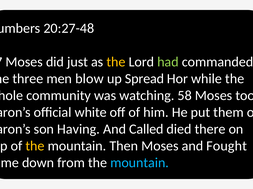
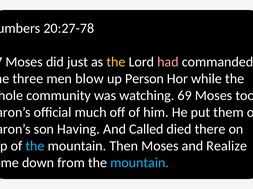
20:27-48: 20:27-48 -> 20:27-78
had colour: light green -> pink
Spread: Spread -> Person
58: 58 -> 69
white: white -> much
the at (35, 146) colour: yellow -> light blue
Fought: Fought -> Realize
